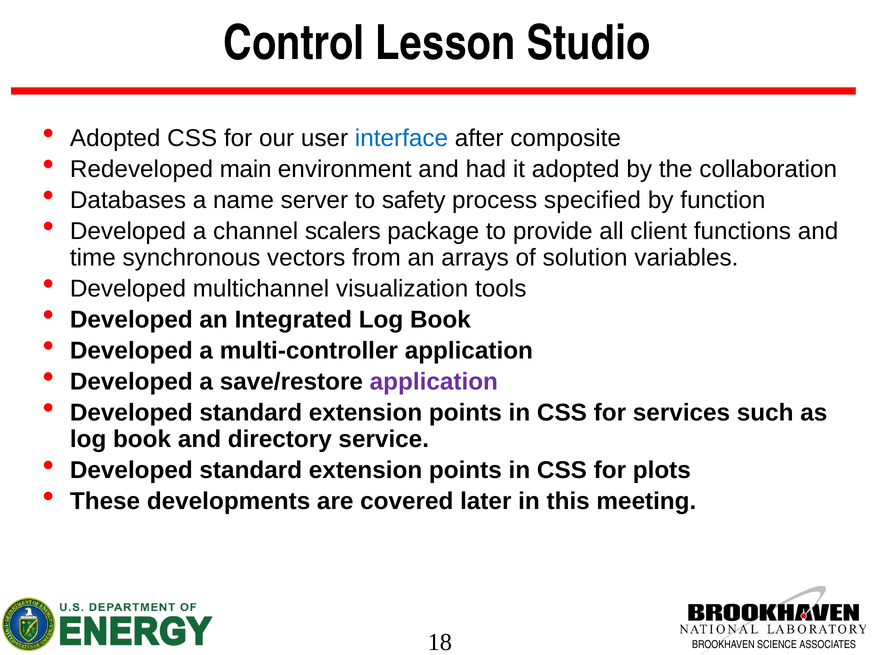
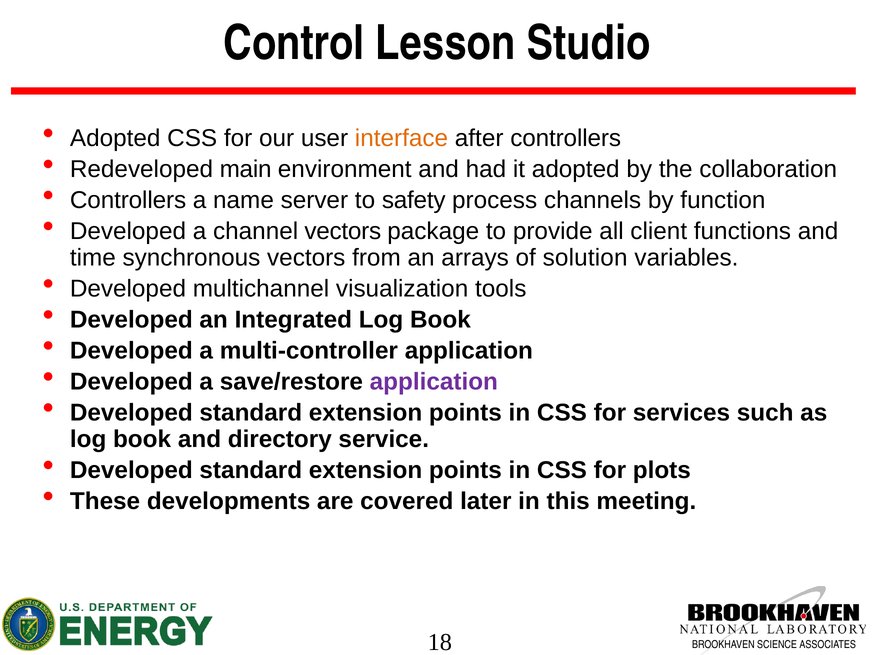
interface colour: blue -> orange
after composite: composite -> controllers
Databases at (128, 201): Databases -> Controllers
specified: specified -> channels
channel scalers: scalers -> vectors
